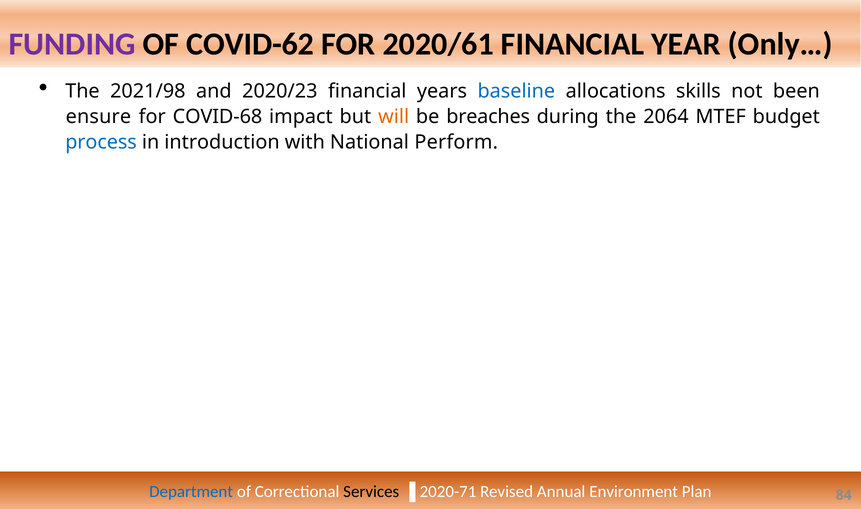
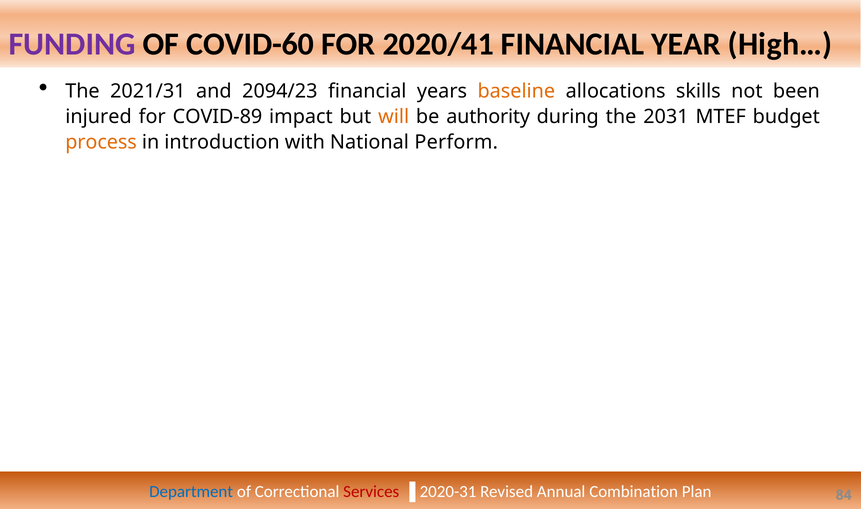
COVID-62: COVID-62 -> COVID-60
2020/61: 2020/61 -> 2020/41
Only…: Only… -> High…
2021/98: 2021/98 -> 2021/31
2020/23: 2020/23 -> 2094/23
baseline colour: blue -> orange
ensure: ensure -> injured
COVID-68: COVID-68 -> COVID-89
breaches: breaches -> authority
2064: 2064 -> 2031
process colour: blue -> orange
Services colour: black -> red
2020-71: 2020-71 -> 2020-31
Environment: Environment -> Combination
